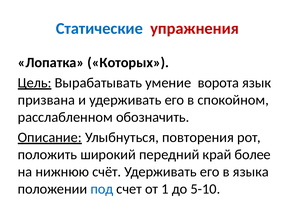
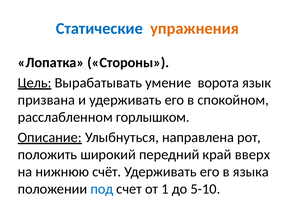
упражнения colour: red -> orange
Которых: Которых -> Стороны
обозначить: обозначить -> горлышком
повторения: повторения -> направлена
более: более -> вверх
